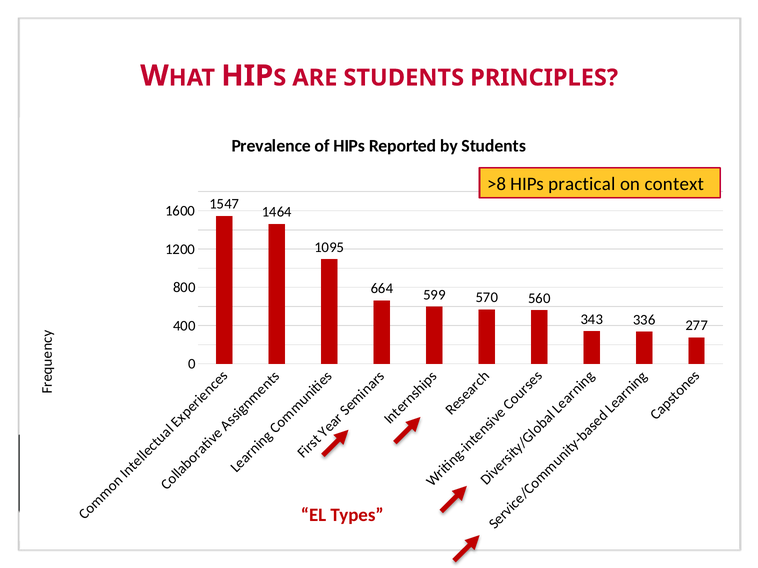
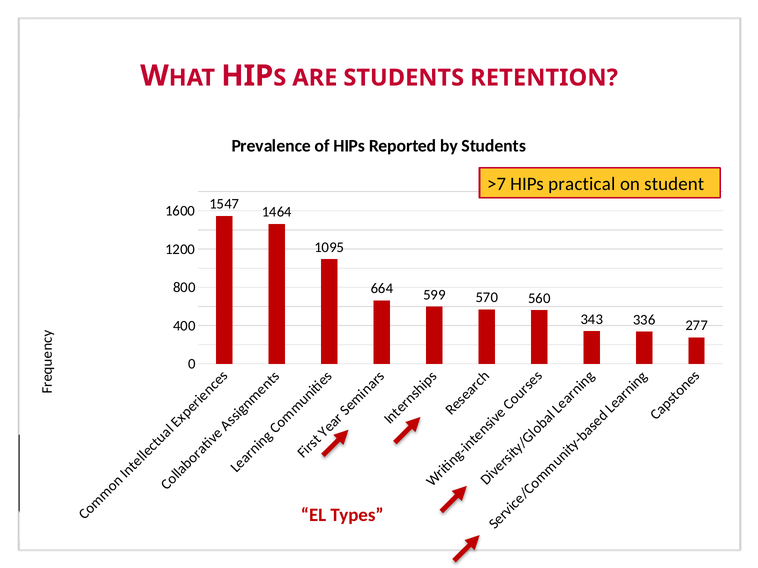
PRINCIPLES: PRINCIPLES -> RETENTION
>8: >8 -> >7
context: context -> student
